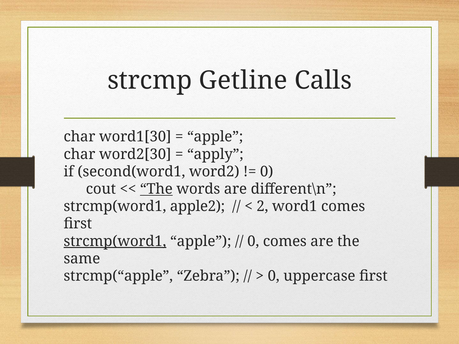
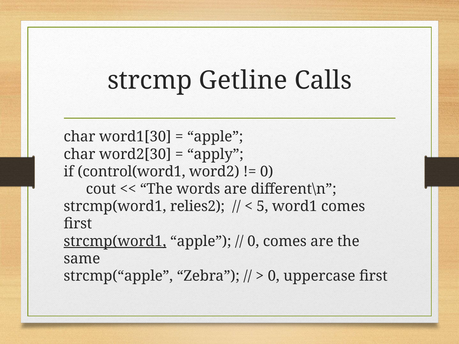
second(word1: second(word1 -> control(word1
The at (156, 189) underline: present -> none
apple2: apple2 -> relies2
2: 2 -> 5
